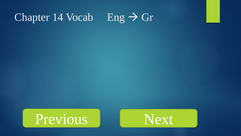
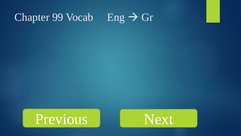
14: 14 -> 99
